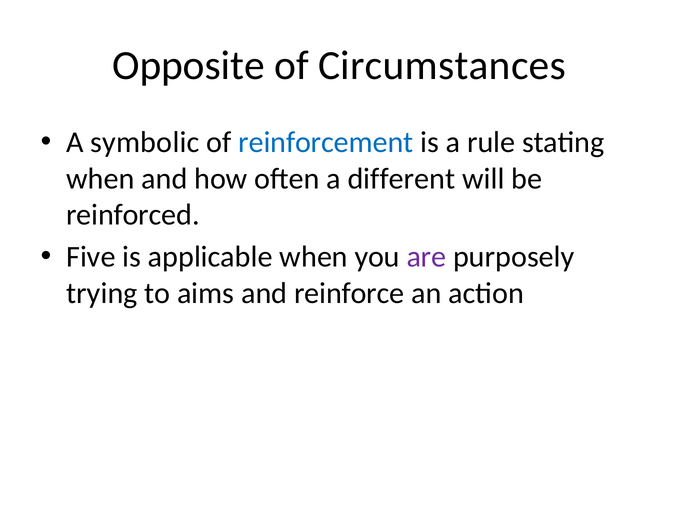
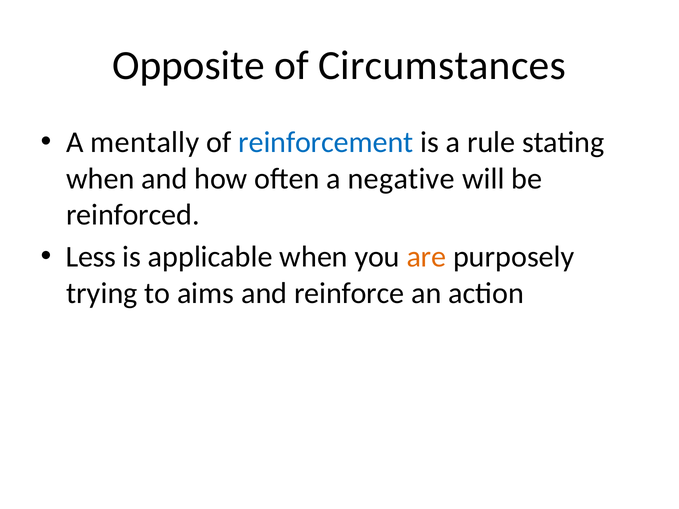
symbolic: symbolic -> mentally
different: different -> negative
Five: Five -> Less
are colour: purple -> orange
